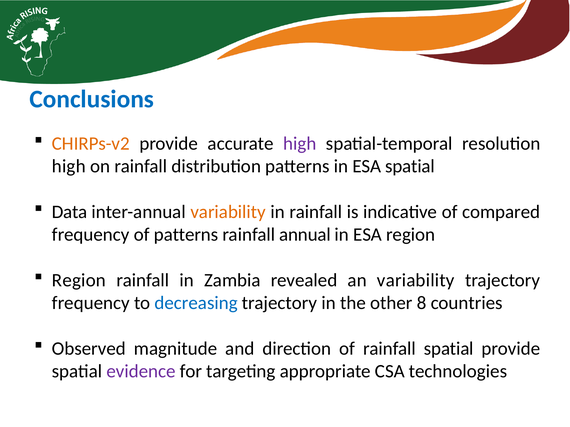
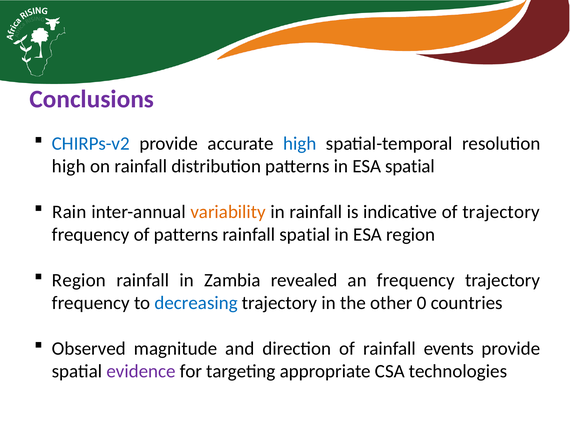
Conclusions colour: blue -> purple
CHIRPs-v2 colour: orange -> blue
high at (300, 144) colour: purple -> blue
Data: Data -> Rain
of compared: compared -> trajectory
rainfall annual: annual -> spatial
an variability: variability -> frequency
8: 8 -> 0
rainfall spatial: spatial -> events
